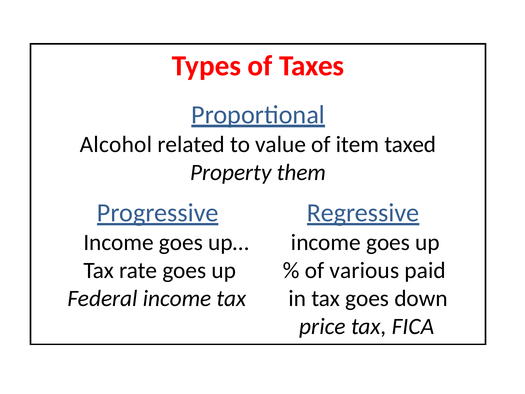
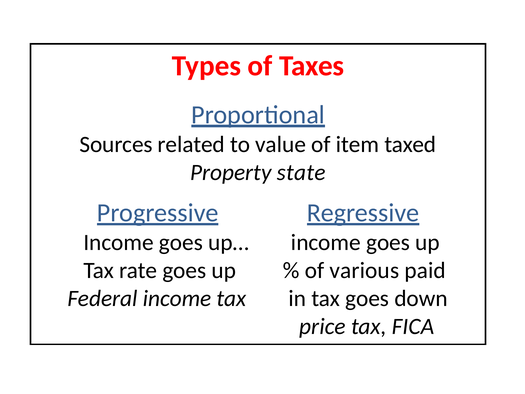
Alcohol: Alcohol -> Sources
them: them -> state
